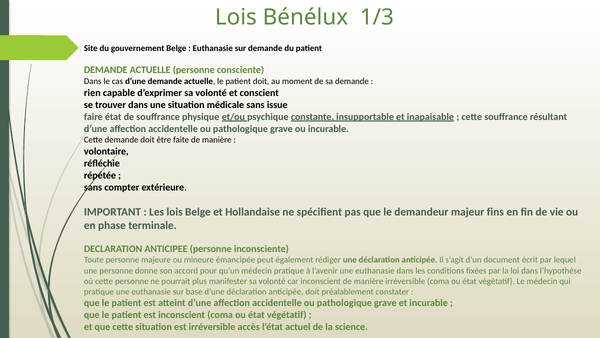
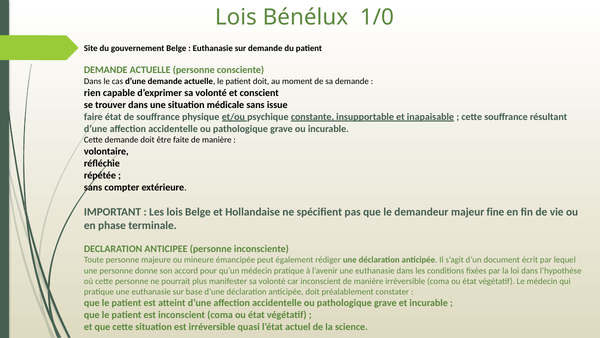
1/3: 1/3 -> 1/0
fins: fins -> fine
accès: accès -> quasi
